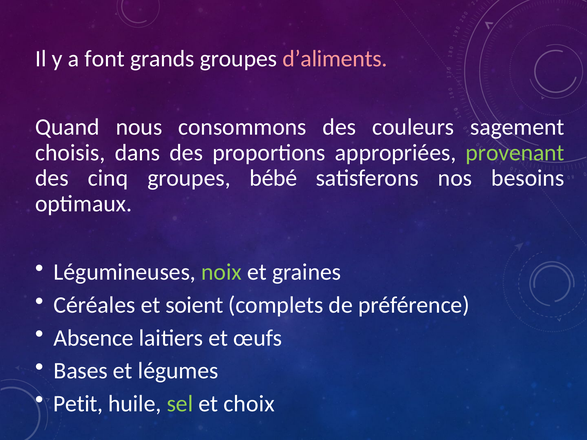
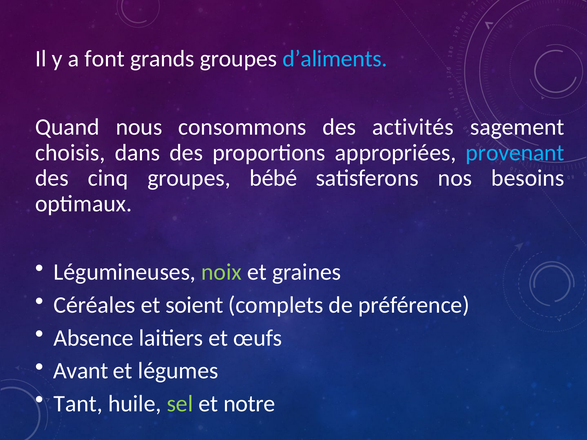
d’aliments colour: pink -> light blue
couleurs: couleurs -> activités
provenant colour: light green -> light blue
Bases: Bases -> Avant
Petit: Petit -> Tant
choix: choix -> notre
